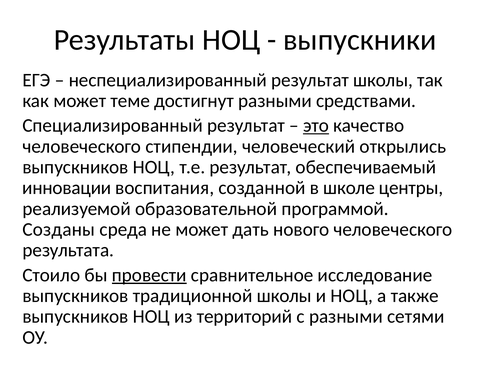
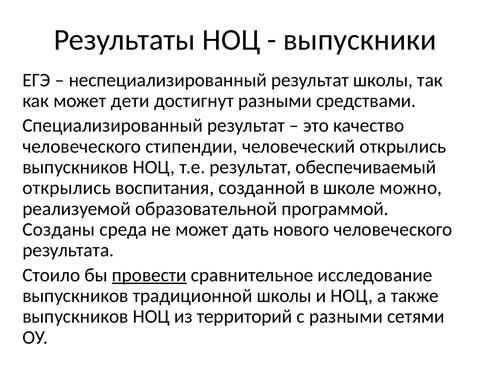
теме: теме -> дети
это underline: present -> none
инновации at (67, 188): инновации -> открылись
центры: центры -> можно
